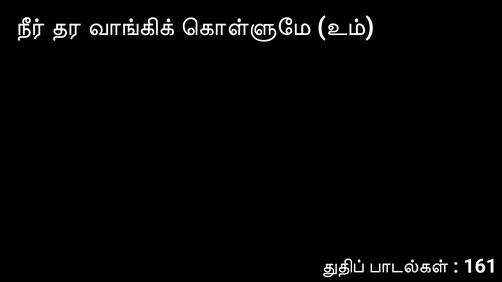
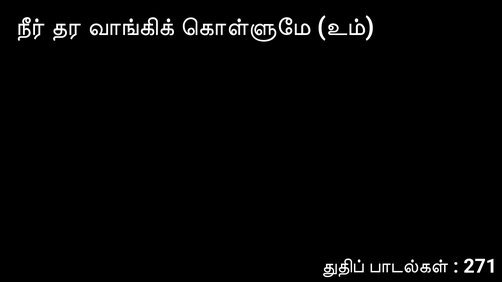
161: 161 -> 271
